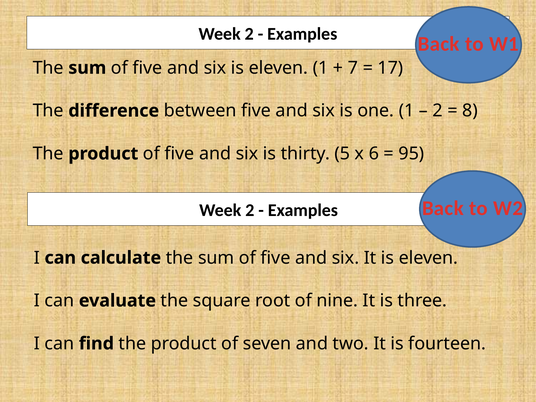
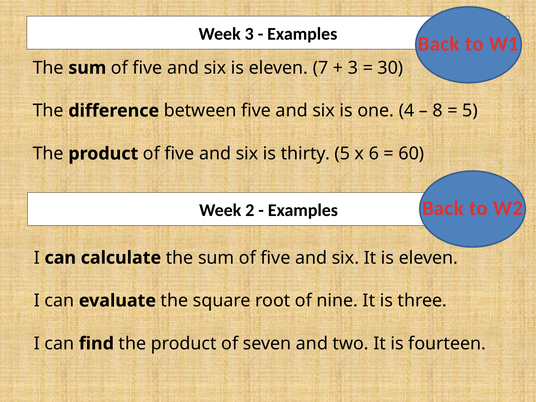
2 at (249, 34): 2 -> 3
eleven 1: 1 -> 7
7 at (353, 68): 7 -> 3
17: 17 -> 30
one 1: 1 -> 4
2 at (438, 111): 2 -> 8
8 at (470, 111): 8 -> 5
95: 95 -> 60
